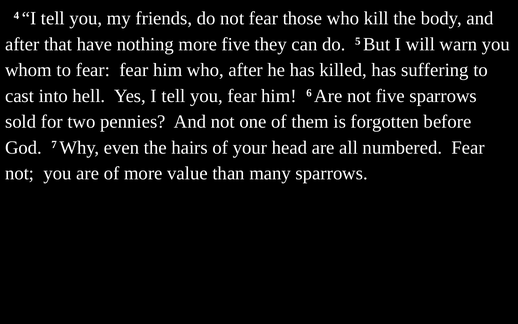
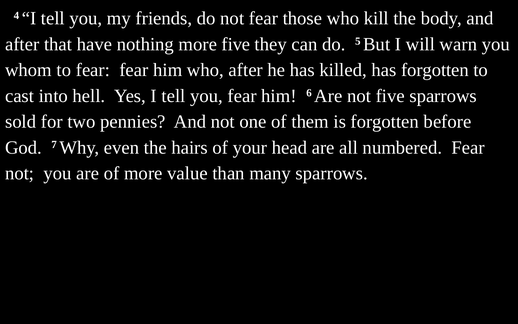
has suffering: suffering -> forgotten
